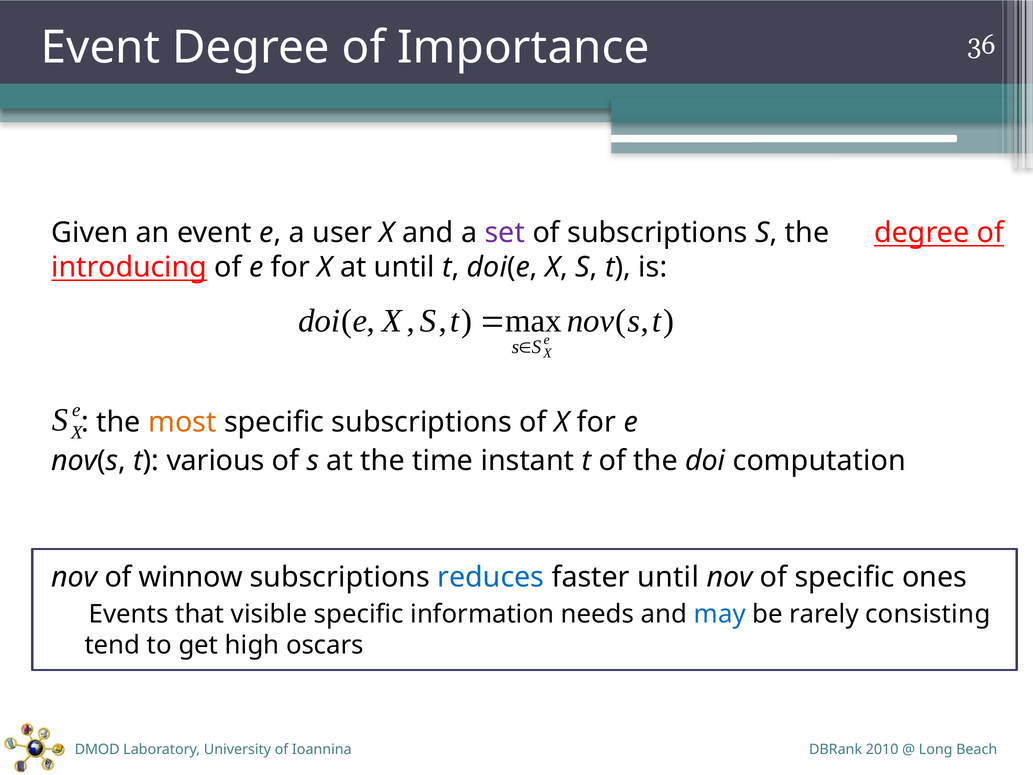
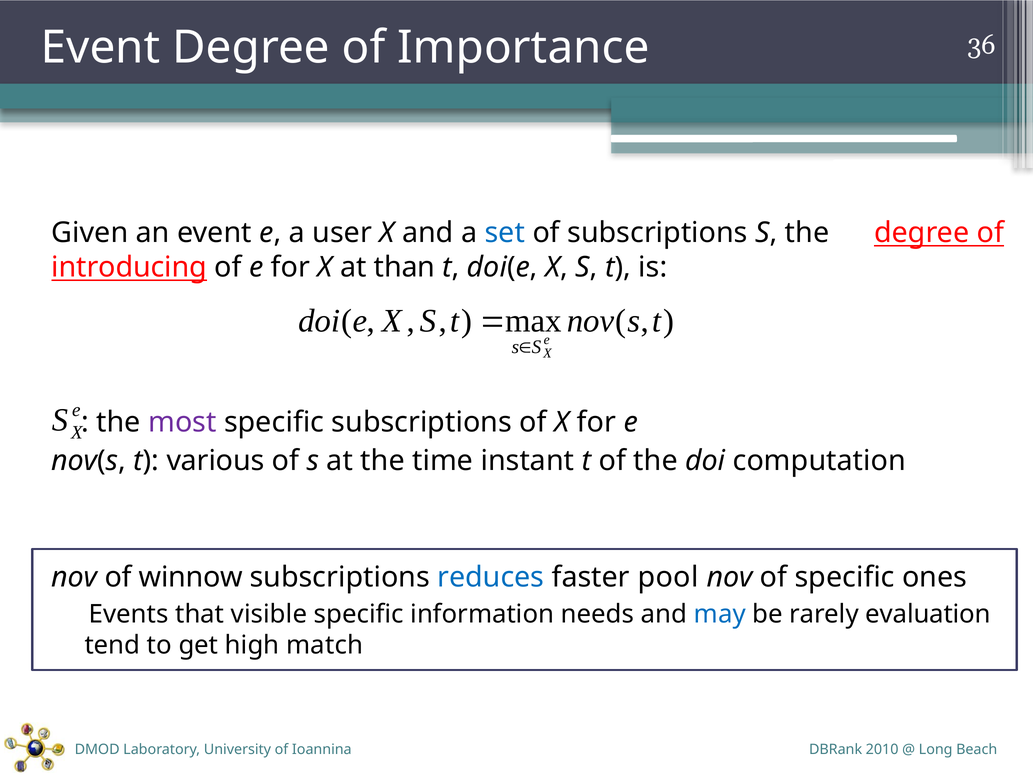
set colour: purple -> blue
at until: until -> than
most colour: orange -> purple
faster until: until -> pool
consisting: consisting -> evaluation
oscars: oscars -> match
